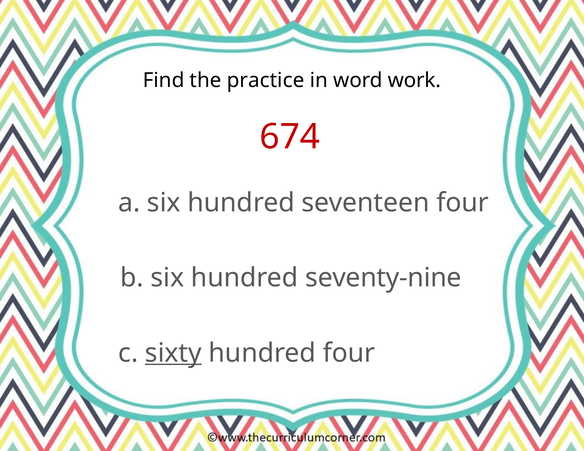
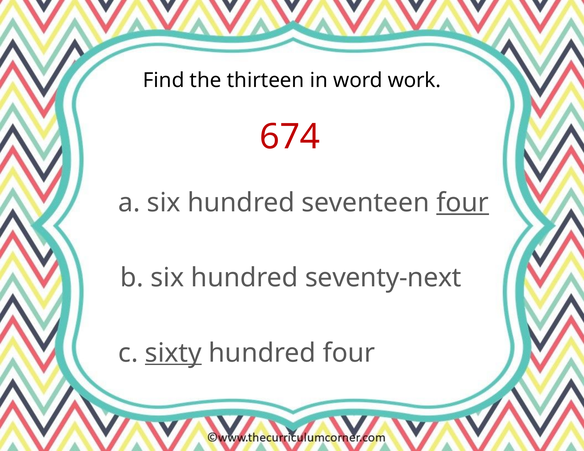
practice: practice -> thirteen
four at (463, 203) underline: none -> present
seventy-nine: seventy-nine -> seventy-next
